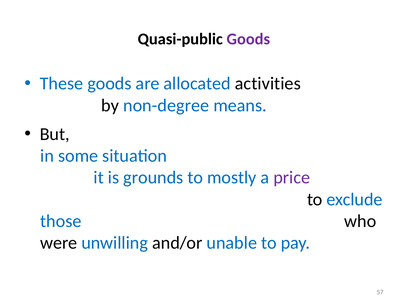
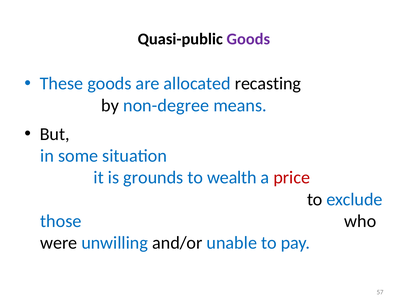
activities: activities -> recasting
mostly: mostly -> wealth
price colour: purple -> red
